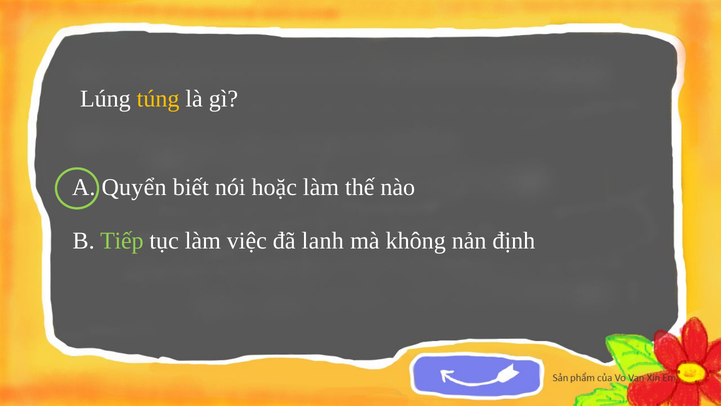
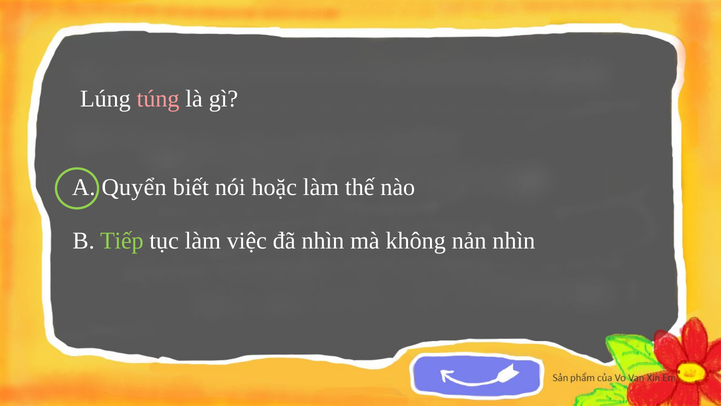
túng colour: yellow -> pink
đã lanh: lanh -> nhìn
nản định: định -> nhìn
